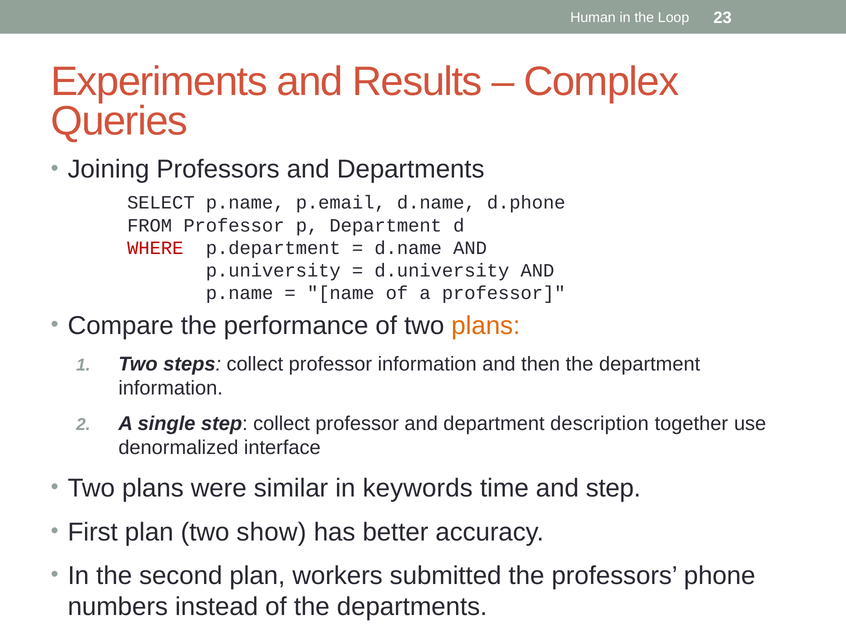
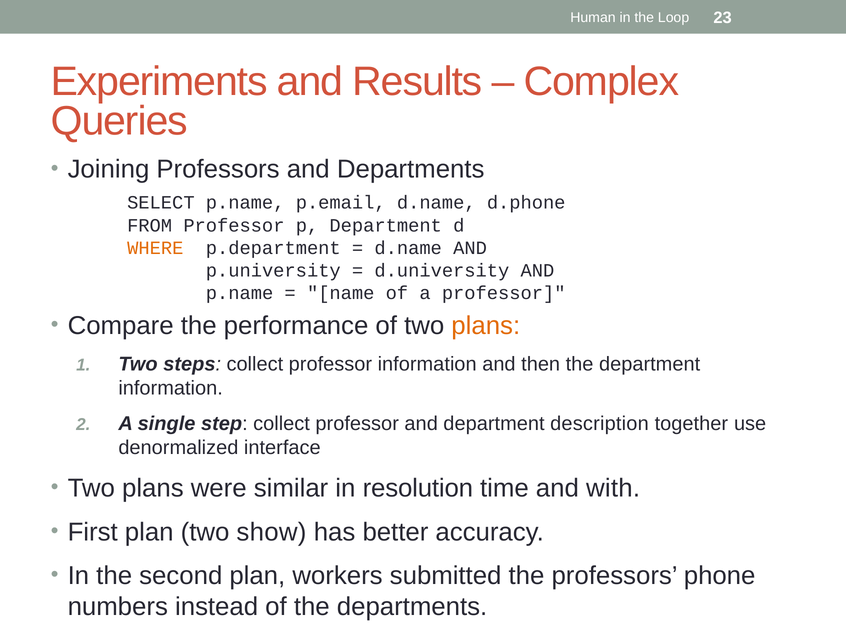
WHERE colour: red -> orange
keywords: keywords -> resolution
and step: step -> with
